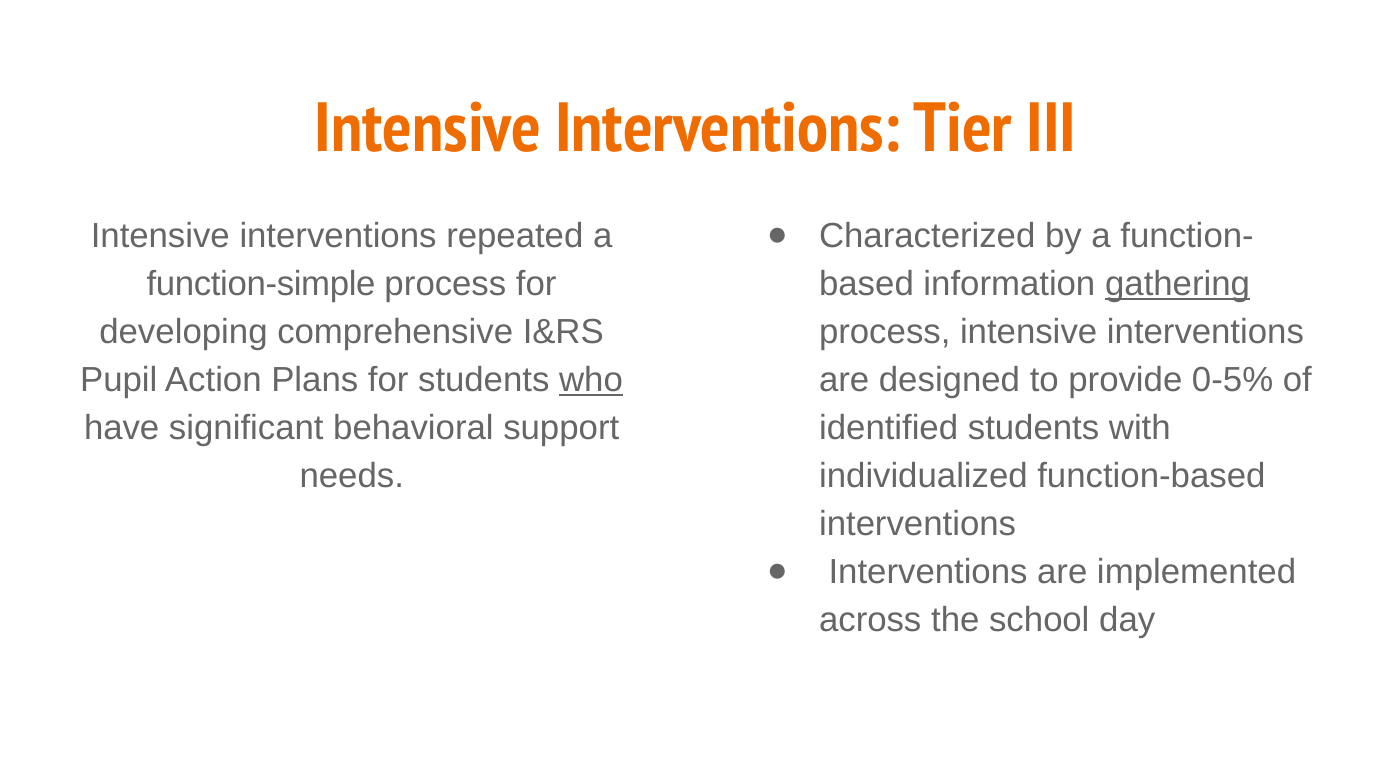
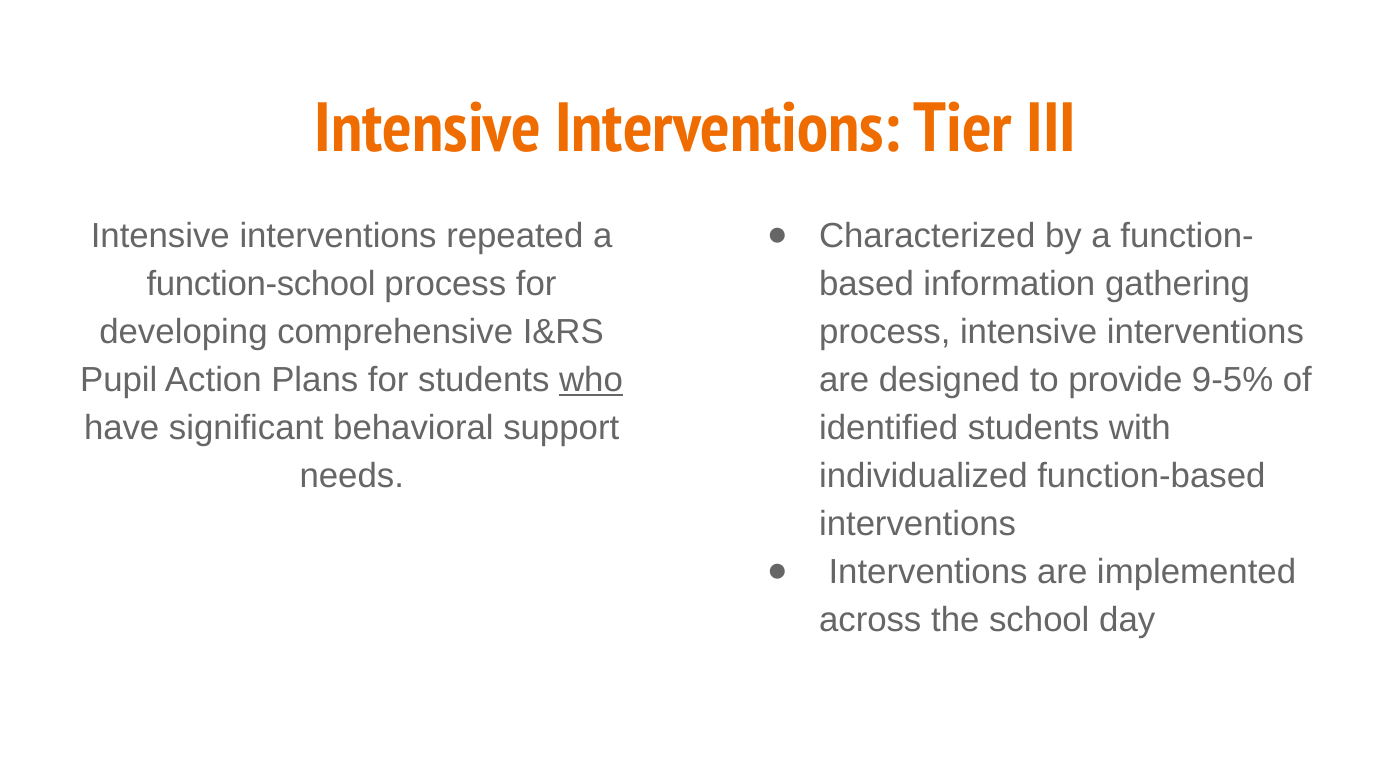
function-simple: function-simple -> function-school
gathering underline: present -> none
0-5%: 0-5% -> 9-5%
